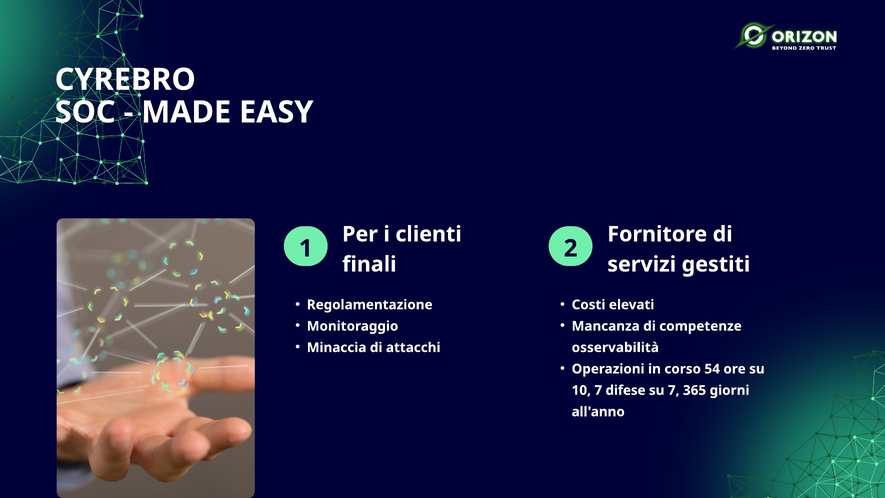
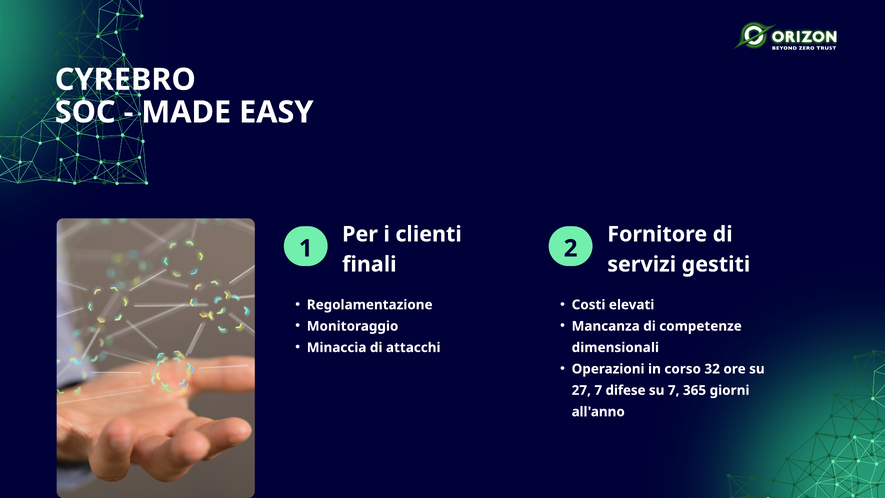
osservabilità: osservabilità -> dimensionali
54: 54 -> 32
10: 10 -> 27
